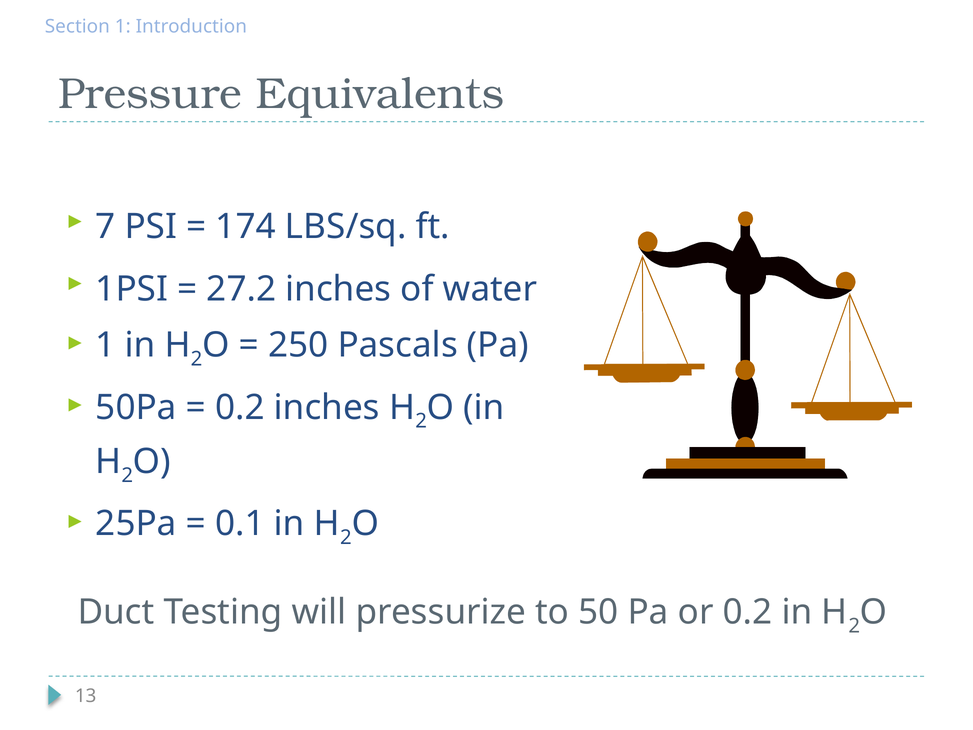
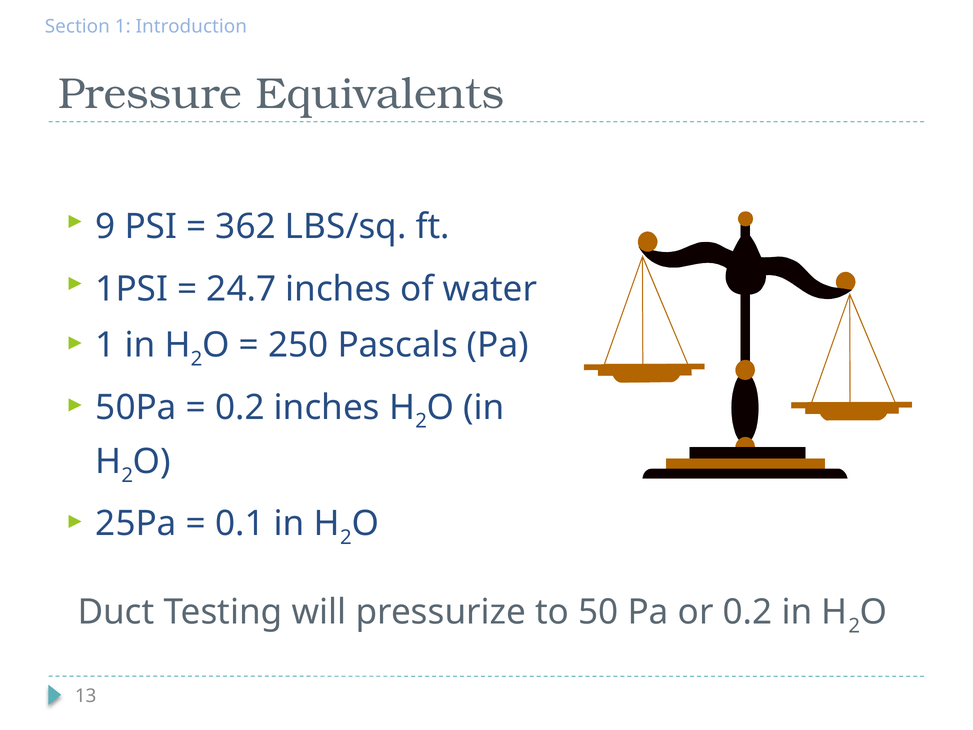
7: 7 -> 9
174: 174 -> 362
27.2: 27.2 -> 24.7
